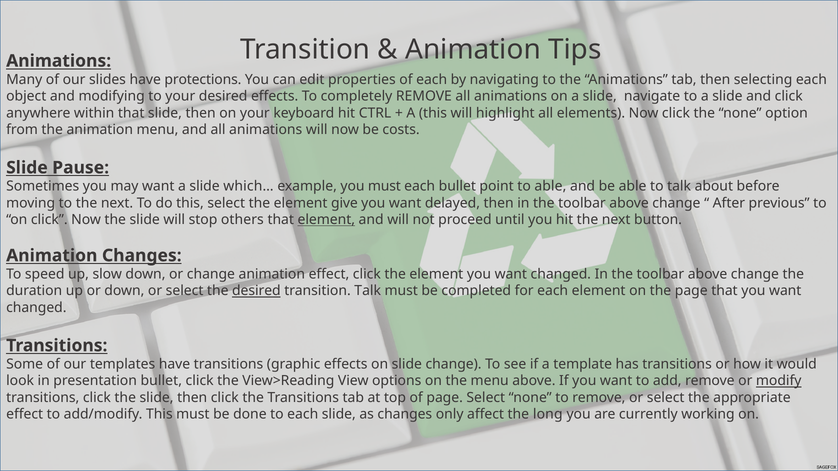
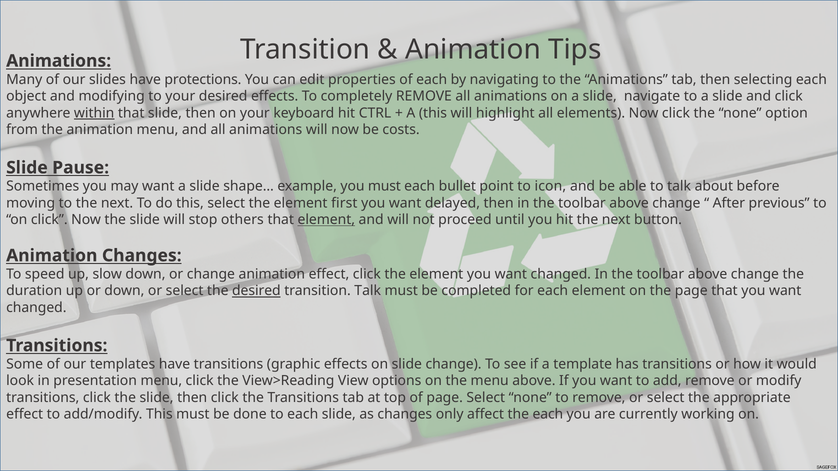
within underline: none -> present
which…: which… -> shape…
to able: able -> icon
give: give -> first
presentation bullet: bullet -> menu
modify underline: present -> none
the long: long -> each
